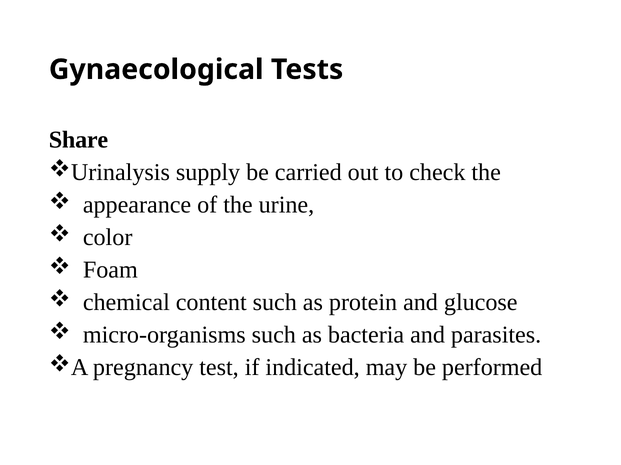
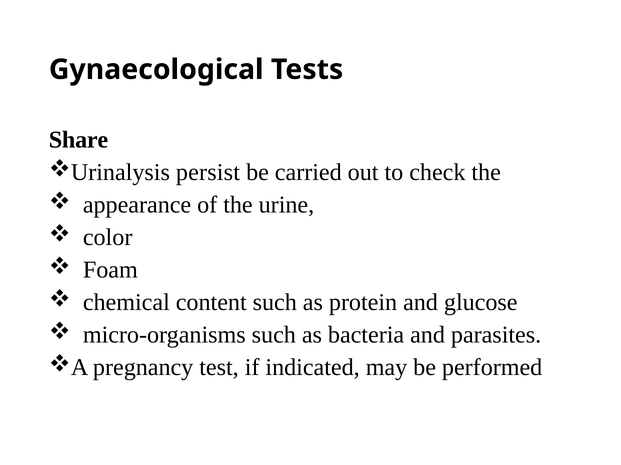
supply: supply -> persist
